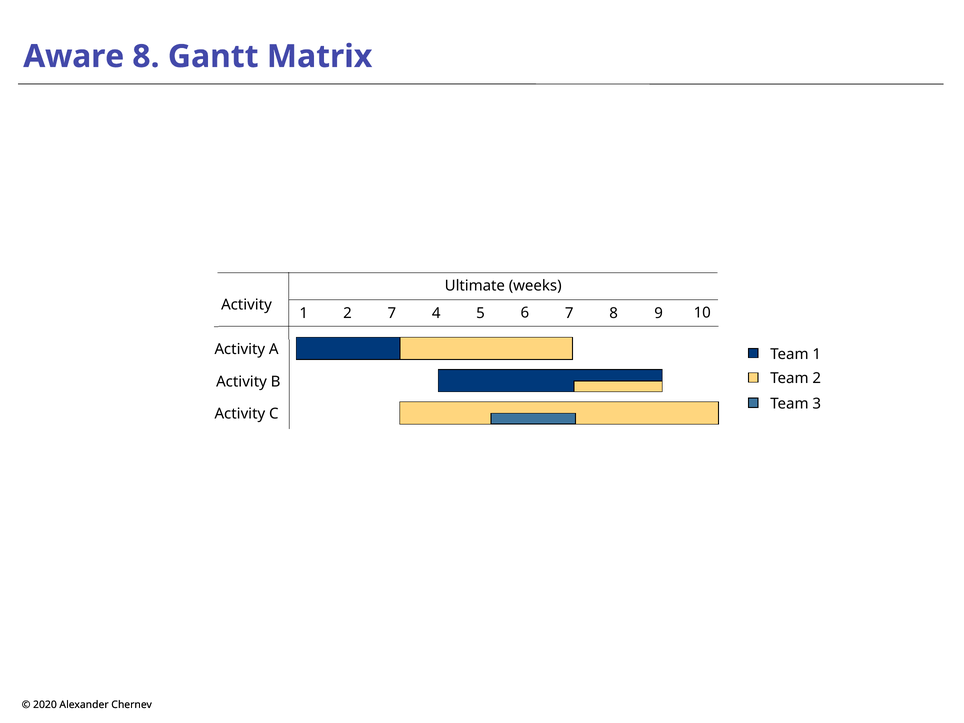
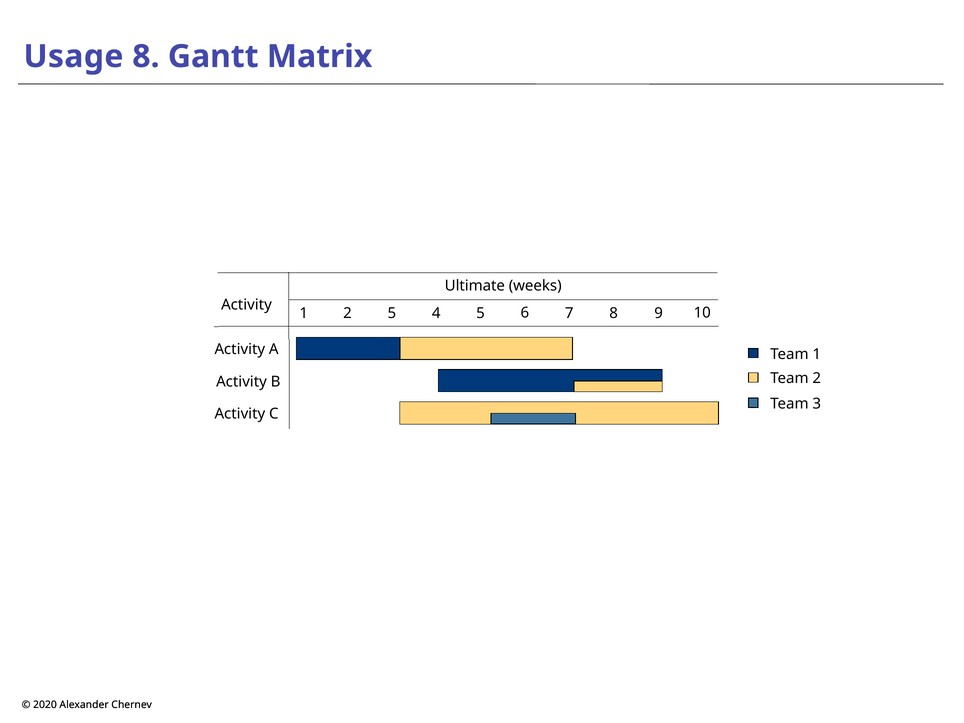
Aware: Aware -> Usage
2 7: 7 -> 5
